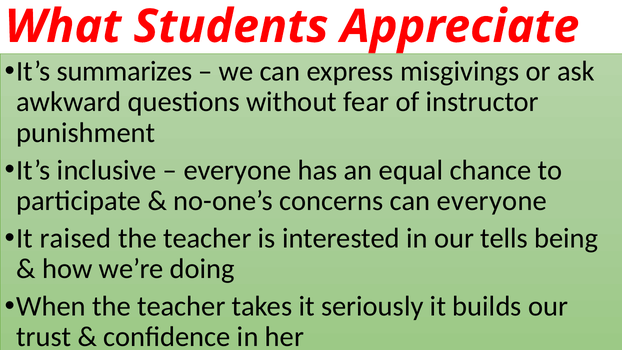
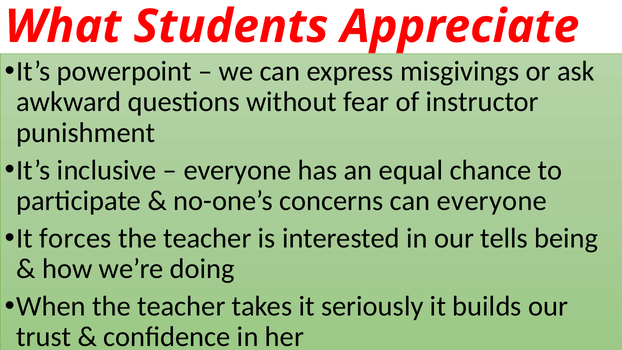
summarizes: summarizes -> powerpoint
raised: raised -> forces
